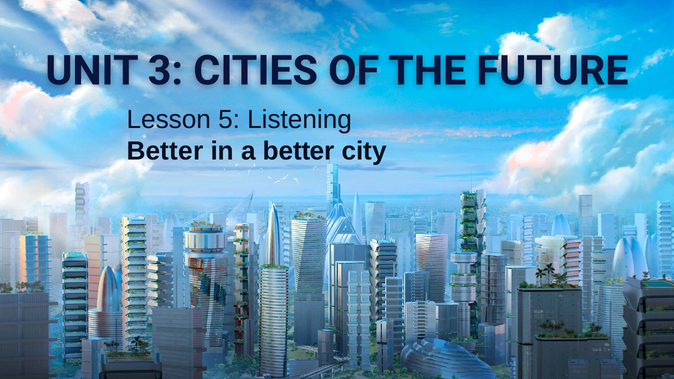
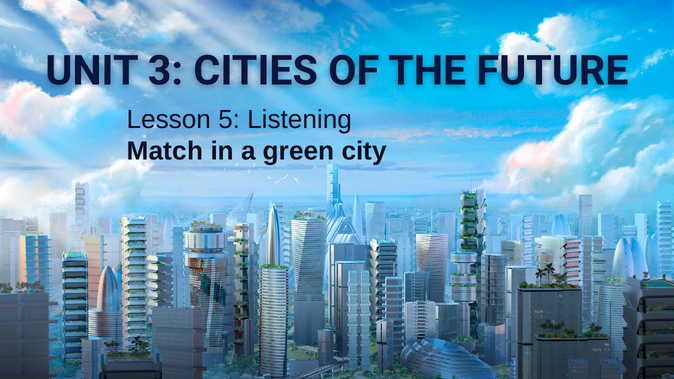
Better at (165, 151): Better -> Match
a better: better -> green
